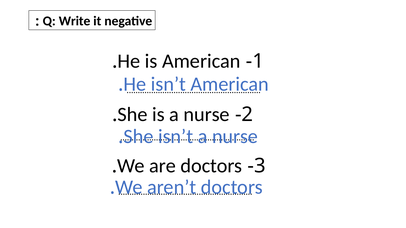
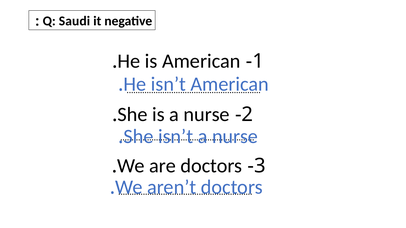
Write: Write -> Saudi
